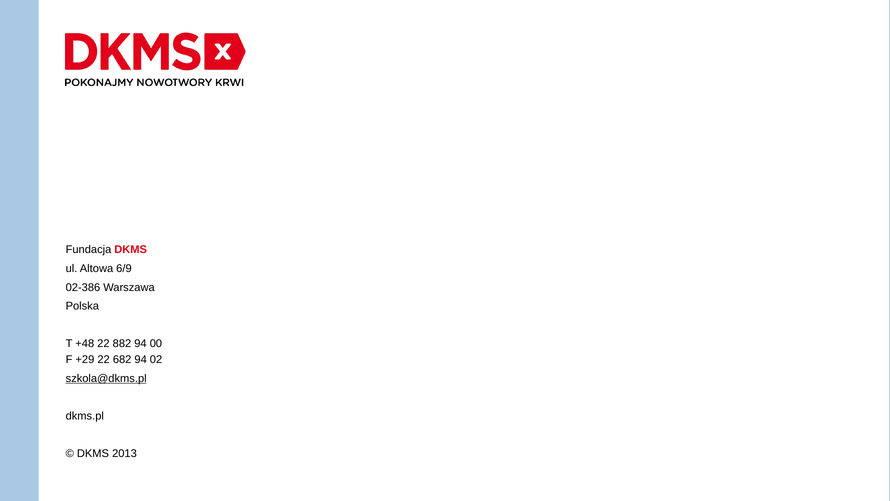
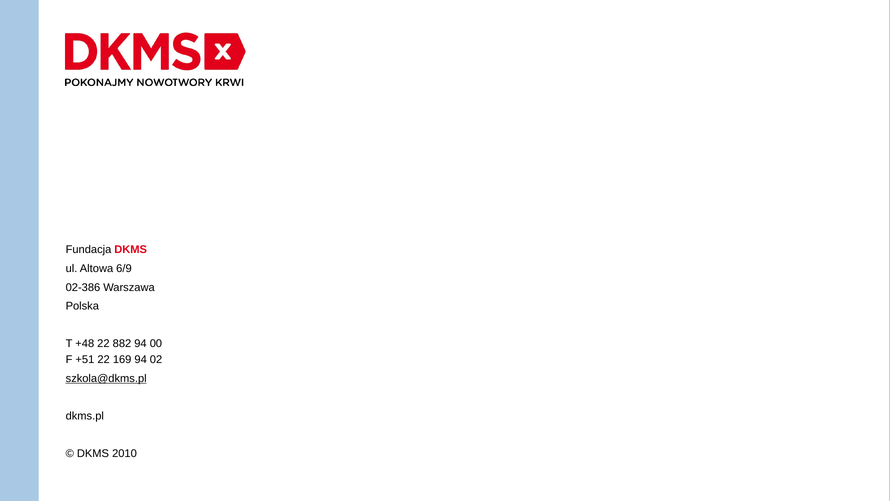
+29: +29 -> +51
682: 682 -> 169
2013: 2013 -> 2010
